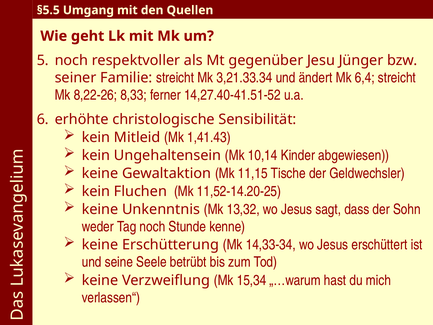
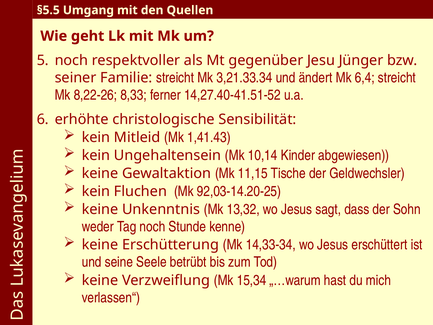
11,52-14.20-25: 11,52-14.20-25 -> 92,03-14.20-25
